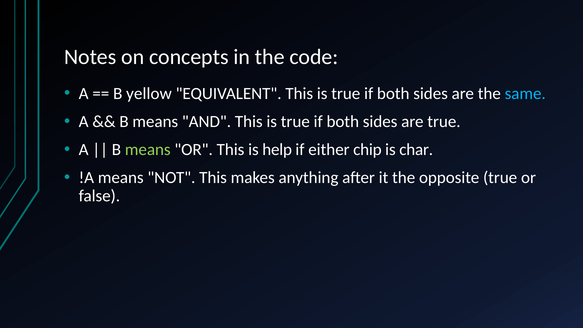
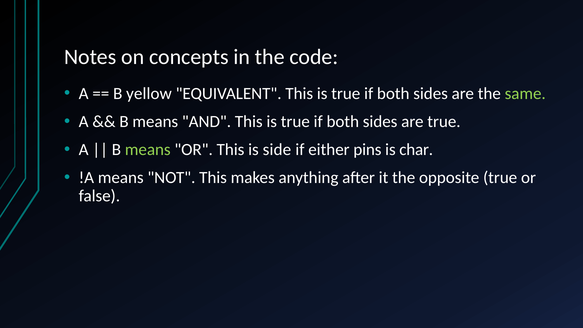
same colour: light blue -> light green
help: help -> side
chip: chip -> pins
